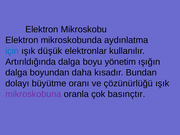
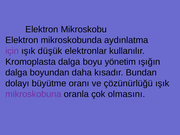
için colour: blue -> purple
Artırıldığında: Artırıldığında -> Kromoplasta
basınçtır: basınçtır -> olmasını
